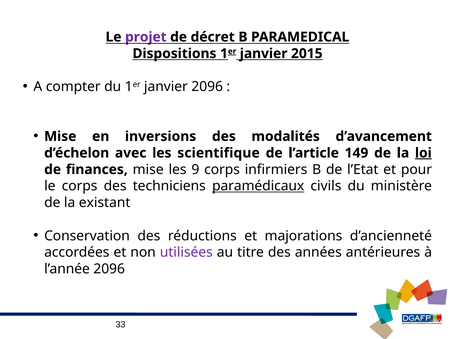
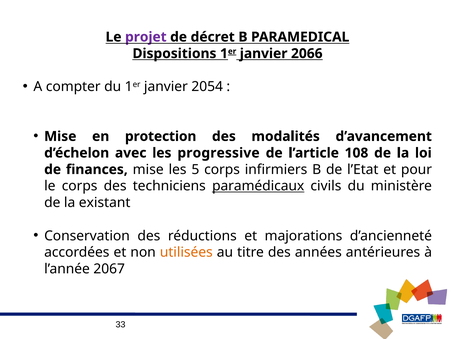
2015: 2015 -> 2066
janvier 2096: 2096 -> 2054
inversions: inversions -> protection
scientifique: scientifique -> progressive
149: 149 -> 108
loi underline: present -> none
9: 9 -> 5
utilisées colour: purple -> orange
l’année 2096: 2096 -> 2067
